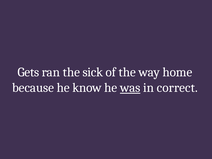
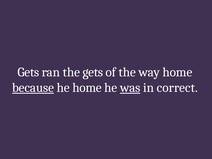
the sick: sick -> gets
because underline: none -> present
he know: know -> home
